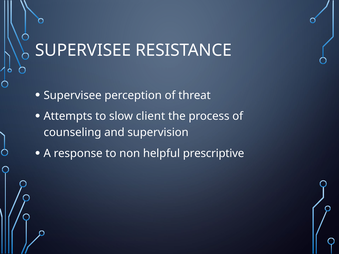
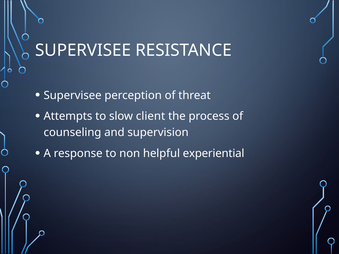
prescriptive: prescriptive -> experiential
